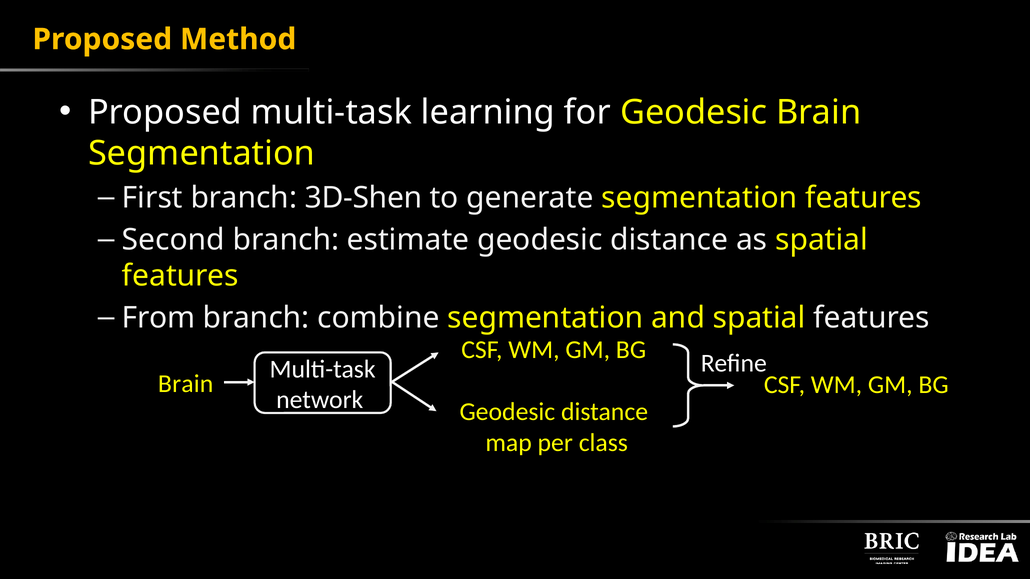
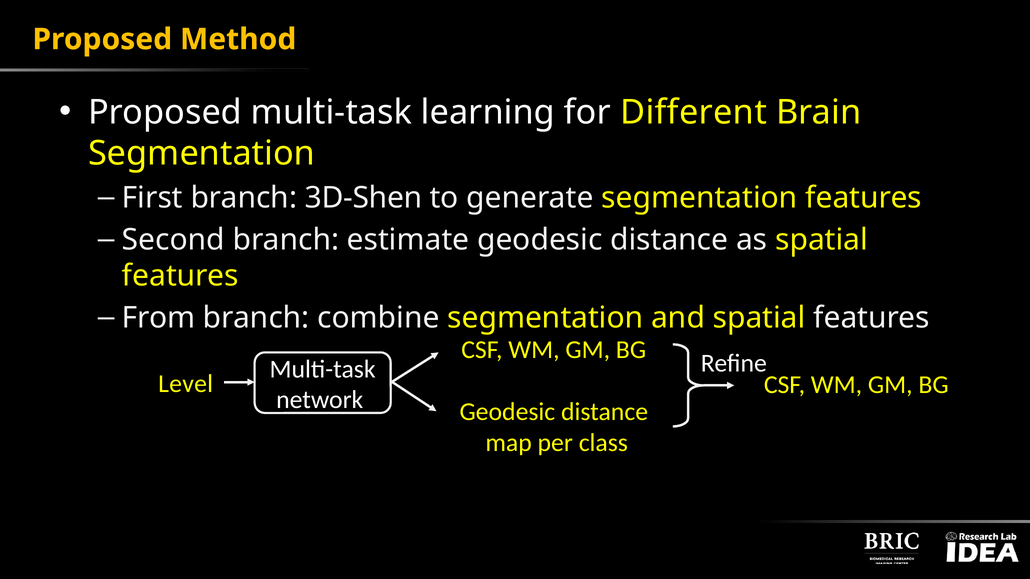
for Geodesic: Geodesic -> Different
Brain at (186, 384): Brain -> Level
